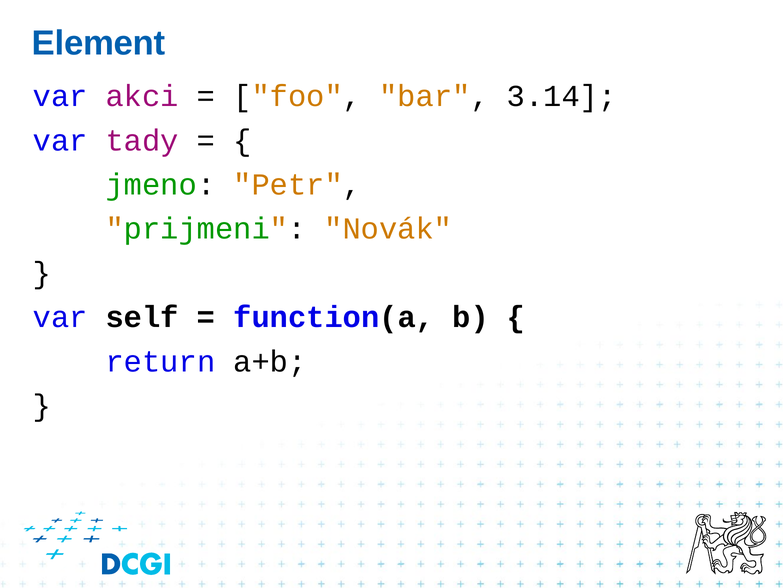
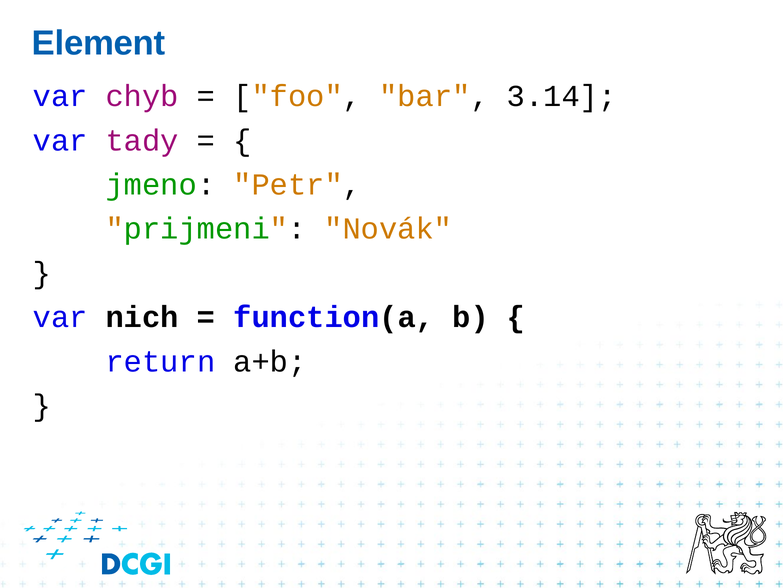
akci: akci -> chyb
self: self -> nich
